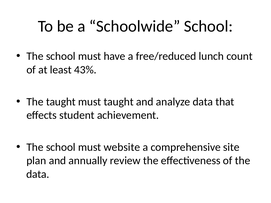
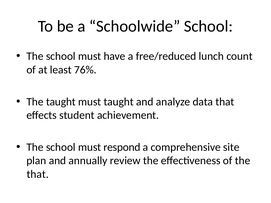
43%: 43% -> 76%
website: website -> respond
data at (38, 174): data -> that
